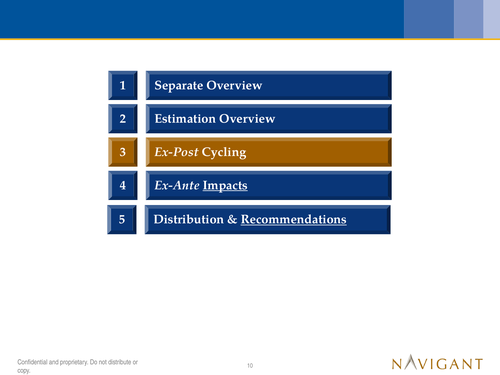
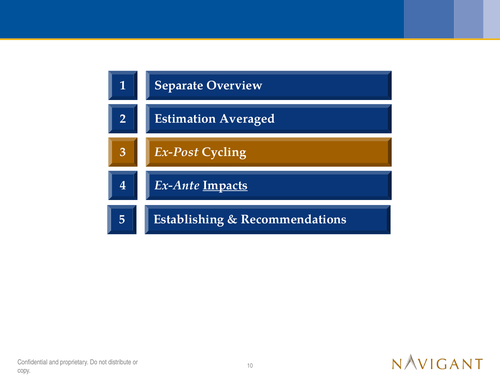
Estimation Overview: Overview -> Averaged
Distribution: Distribution -> Establishing
Recommendations underline: present -> none
